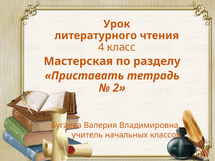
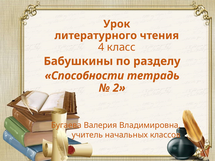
Мастерская: Мастерская -> Бабушкины
Приставать: Приставать -> Способности
